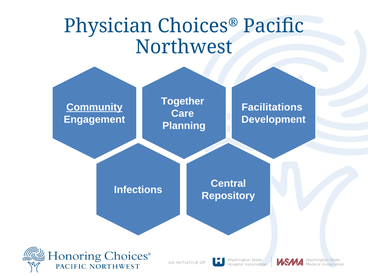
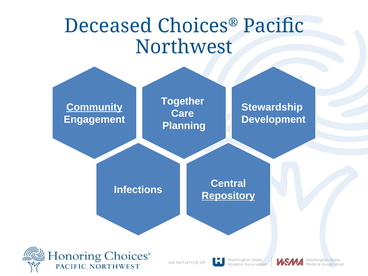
Physician: Physician -> Deceased
Facilitations: Facilitations -> Stewardship
Repository underline: none -> present
